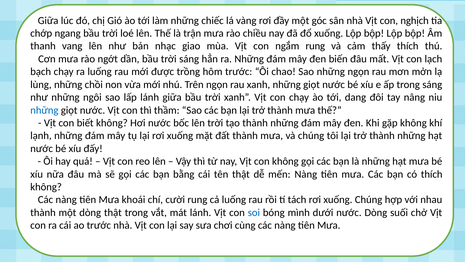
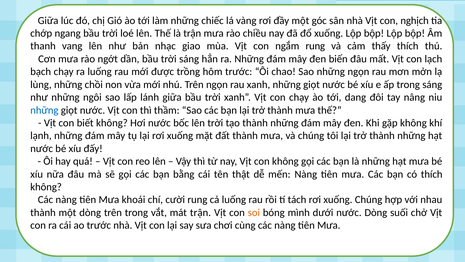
dòng thật: thật -> trên
mát lánh: lánh -> trận
soi colour: blue -> orange
